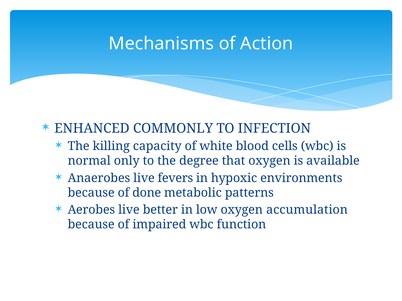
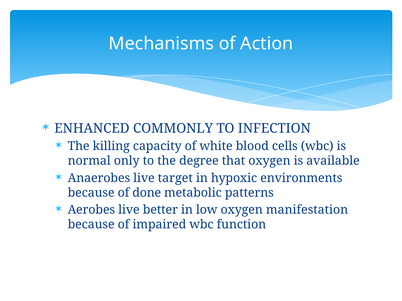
fevers: fevers -> target
accumulation: accumulation -> manifestation
